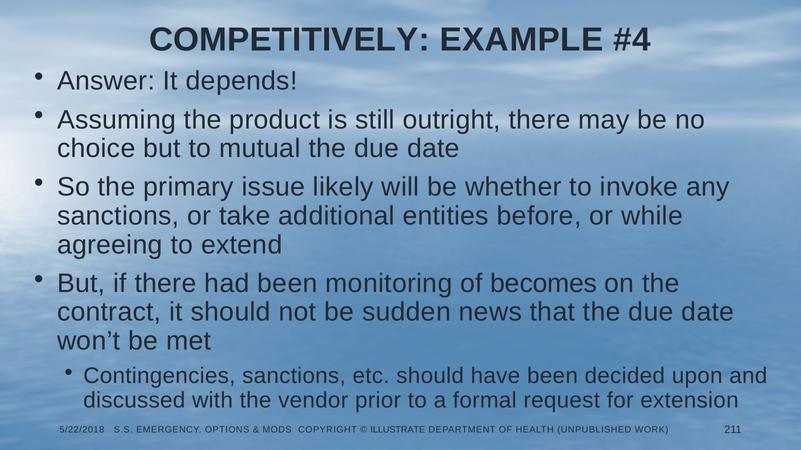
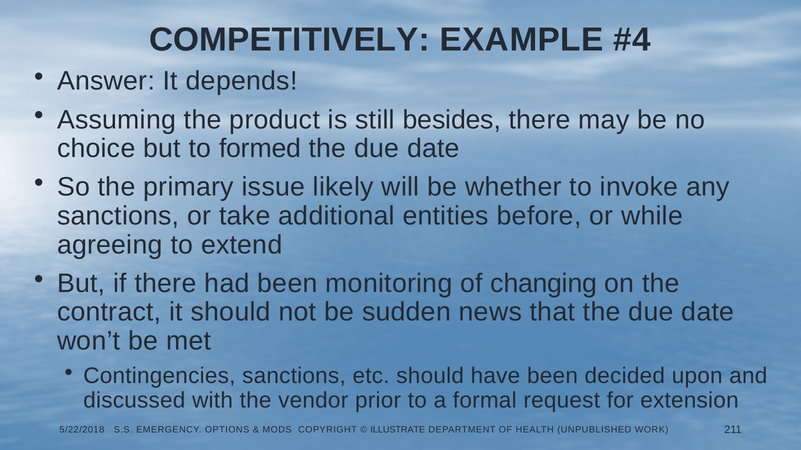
outright: outright -> besides
mutual: mutual -> formed
becomes: becomes -> changing
